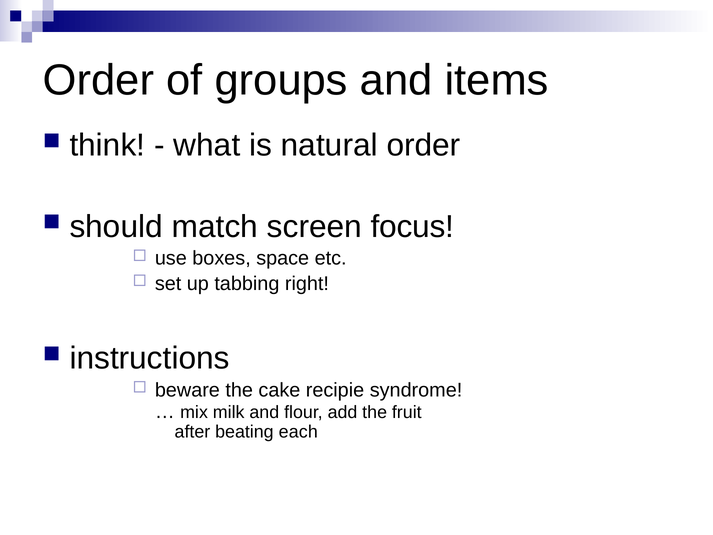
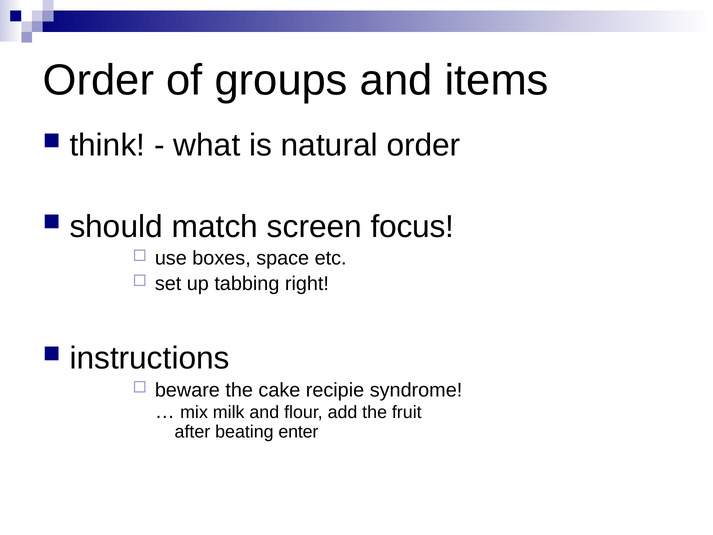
each: each -> enter
